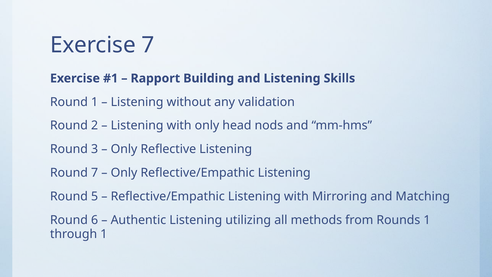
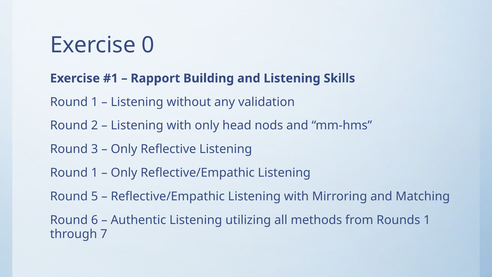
Exercise 7: 7 -> 0
7 at (95, 173): 7 -> 1
through 1: 1 -> 7
